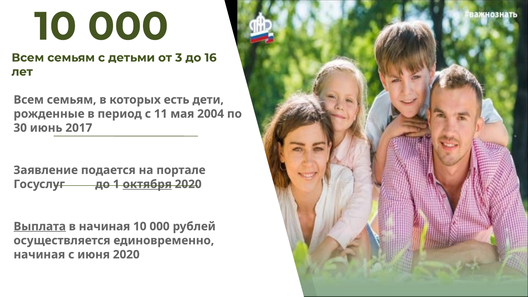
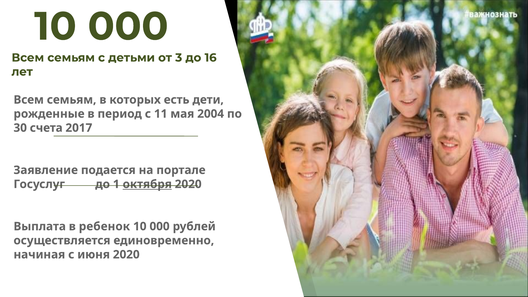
июнь: июнь -> счета
Выплата underline: present -> none
в начиная: начиная -> ребенок
